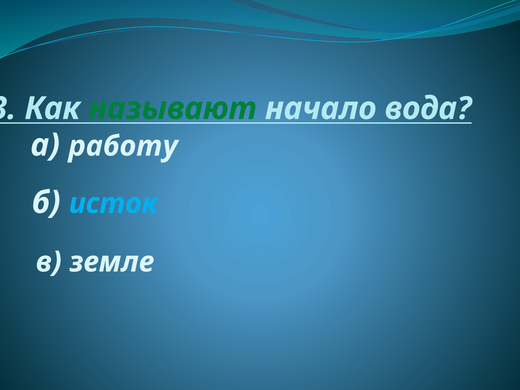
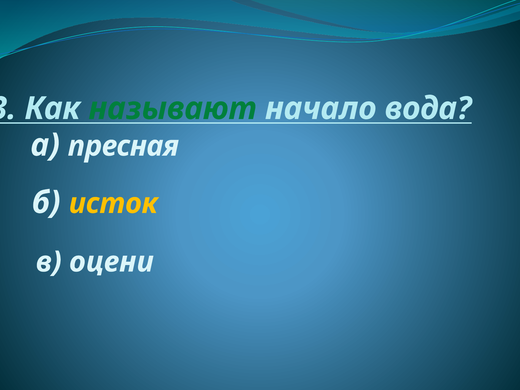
работу: работу -> пресная
исток colour: light blue -> yellow
земле: земле -> оцени
